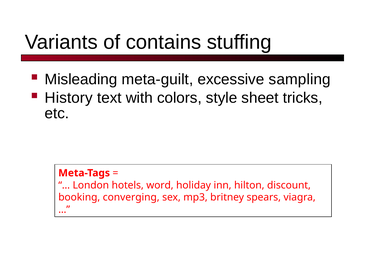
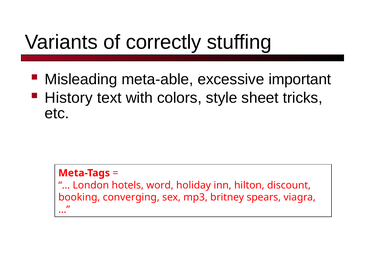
contains: contains -> correctly
meta-guilt: meta-guilt -> meta-able
sampling: sampling -> important
